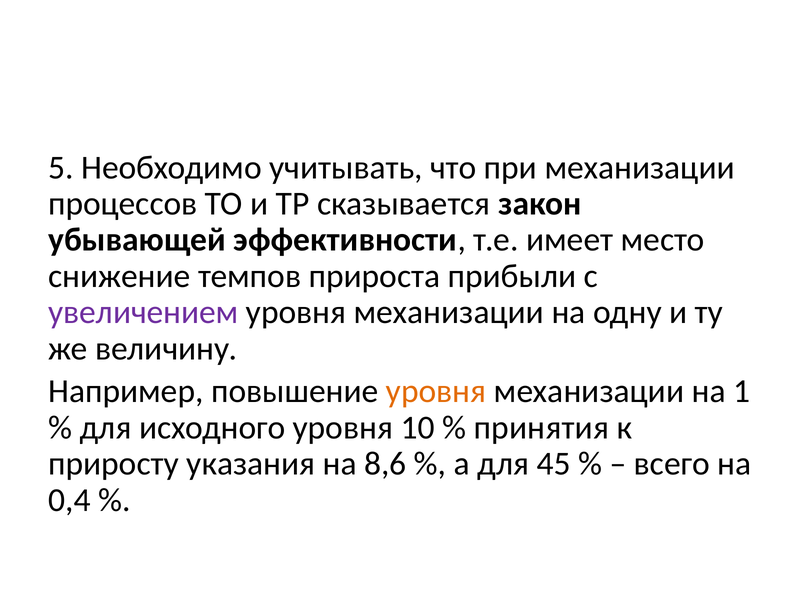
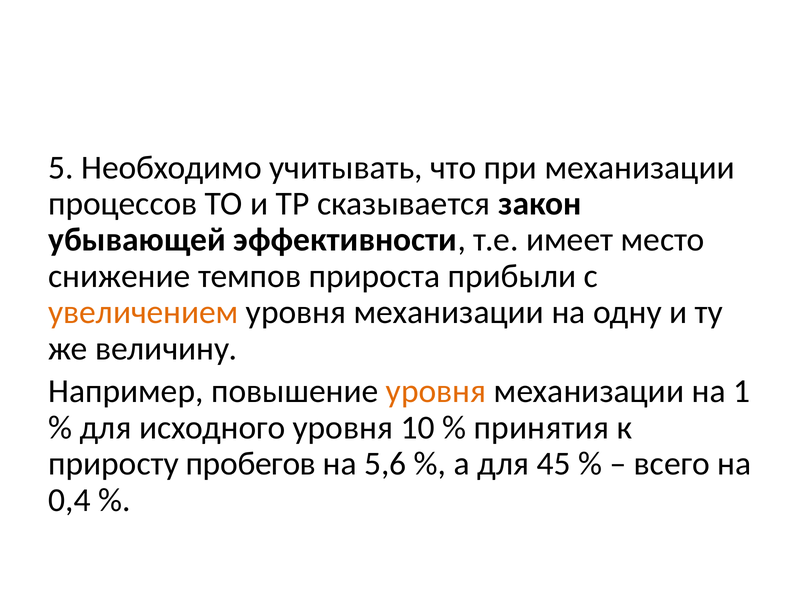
увеличением colour: purple -> orange
указания: указания -> пробегов
8,6: 8,6 -> 5,6
